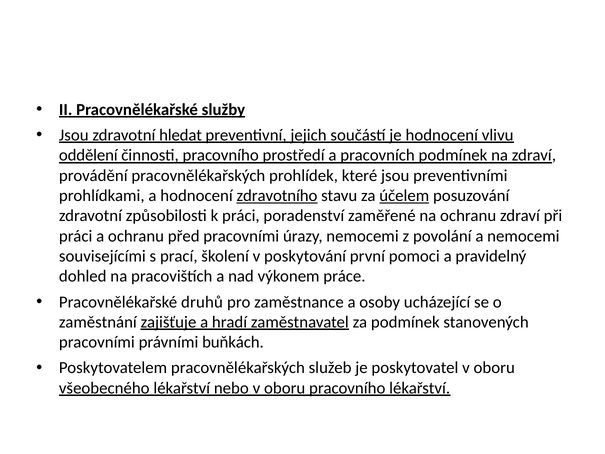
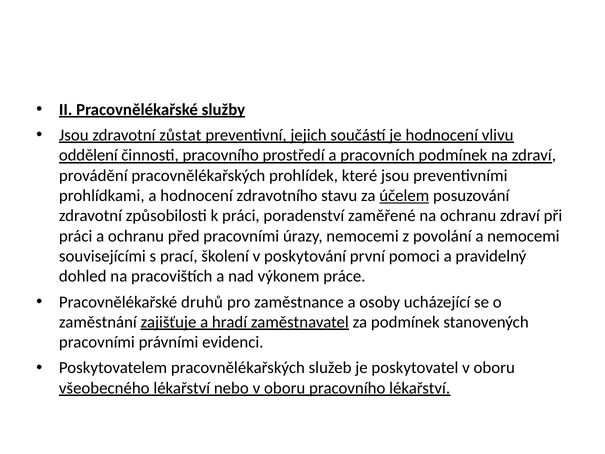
hledat: hledat -> zůstat
zdravotního underline: present -> none
buňkách: buňkách -> evidenci
